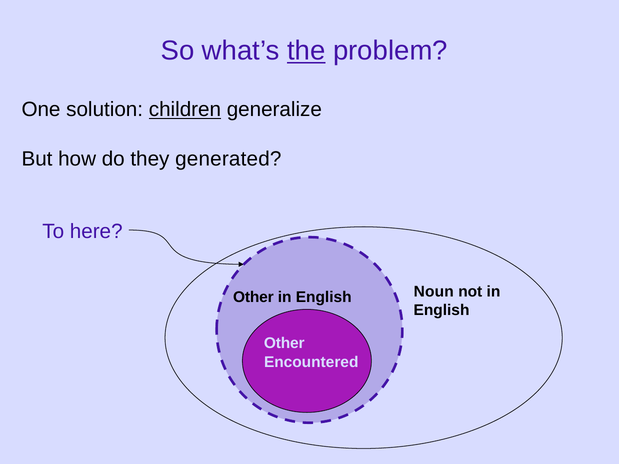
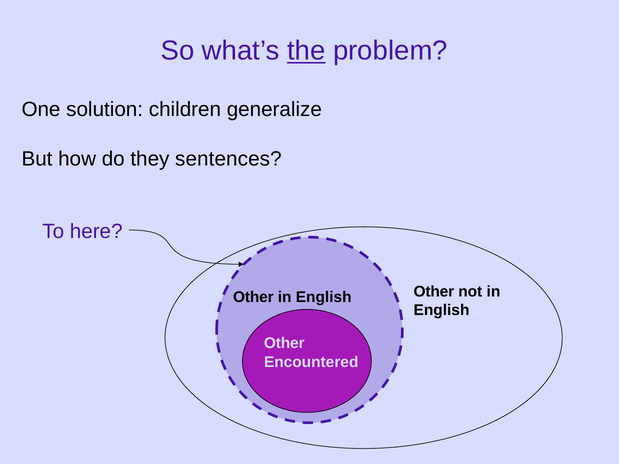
children underline: present -> none
generated: generated -> sentences
English Noun: Noun -> Other
